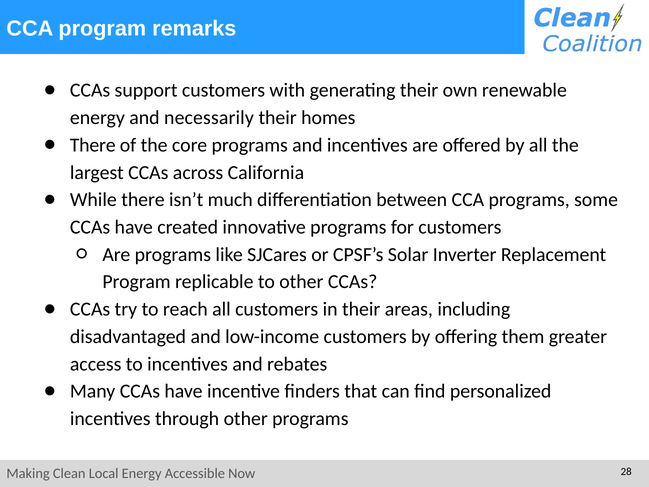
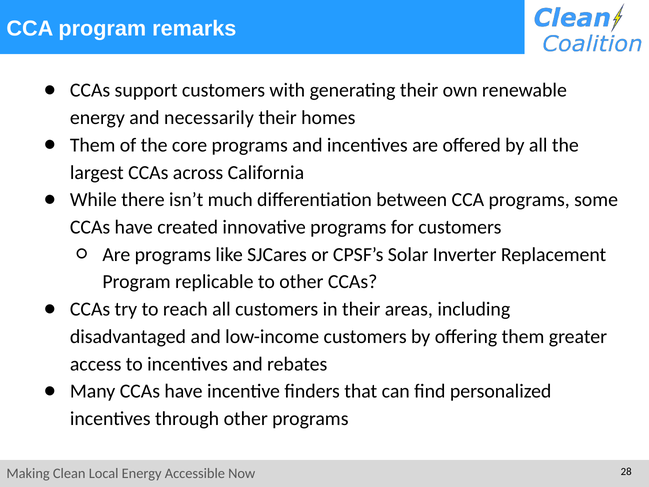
There at (93, 145): There -> Them
